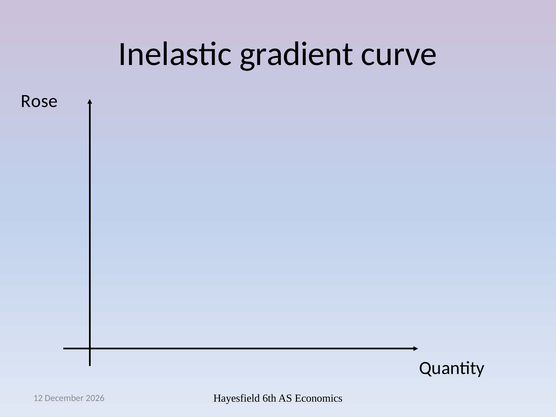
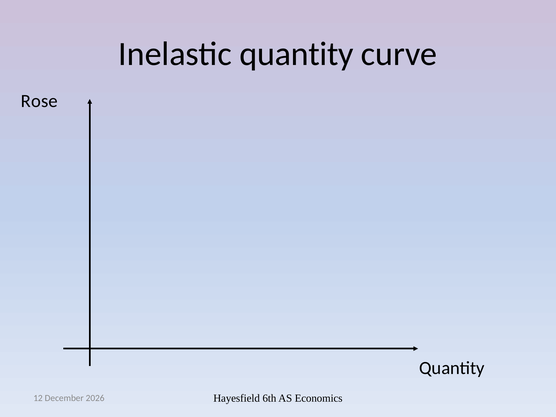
Inelastic gradient: gradient -> quantity
